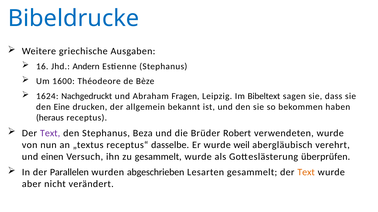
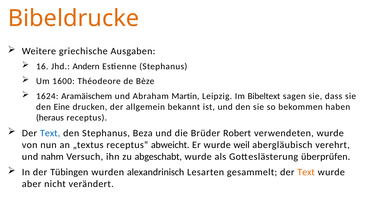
Bibeldrucke colour: blue -> orange
Nachgedruckt: Nachgedruckt -> Aramäischem
Fragen: Fragen -> Martin
Text at (50, 133) colour: purple -> blue
dasselbe: dasselbe -> abweicht
einen: einen -> nahm
zu gesammelt: gesammelt -> abgeschabt
Parallelen: Parallelen -> Tübingen
abgeschrieben: abgeschrieben -> alexandrinisch
